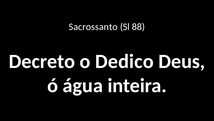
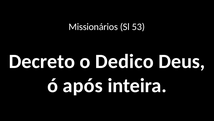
Sacrossanto: Sacrossanto -> Missionários
88: 88 -> 53
água: água -> após
